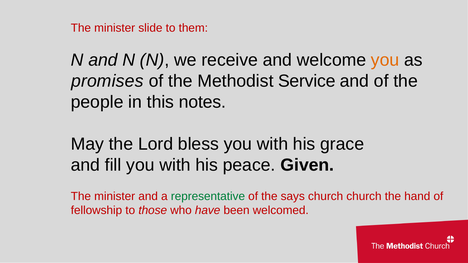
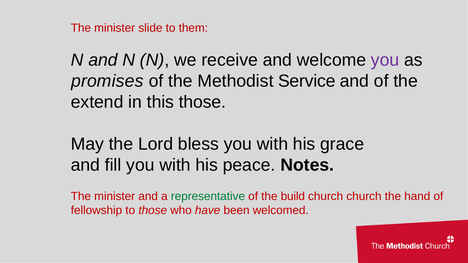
you at (385, 60) colour: orange -> purple
people: people -> extend
this notes: notes -> those
Given: Given -> Notes
says: says -> build
